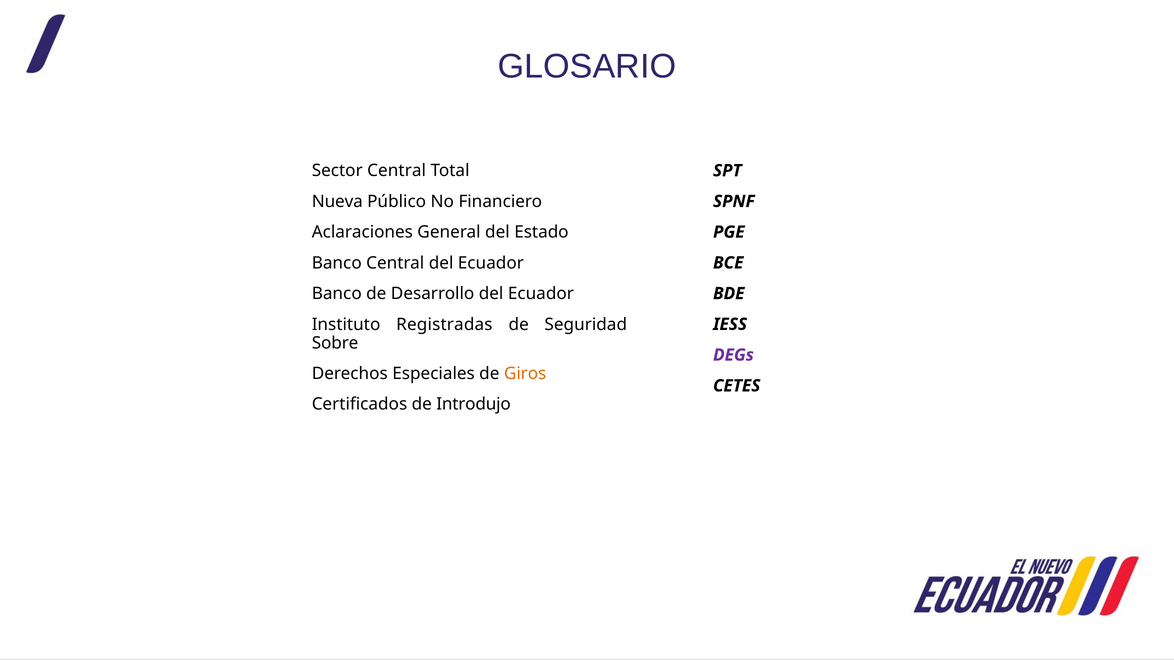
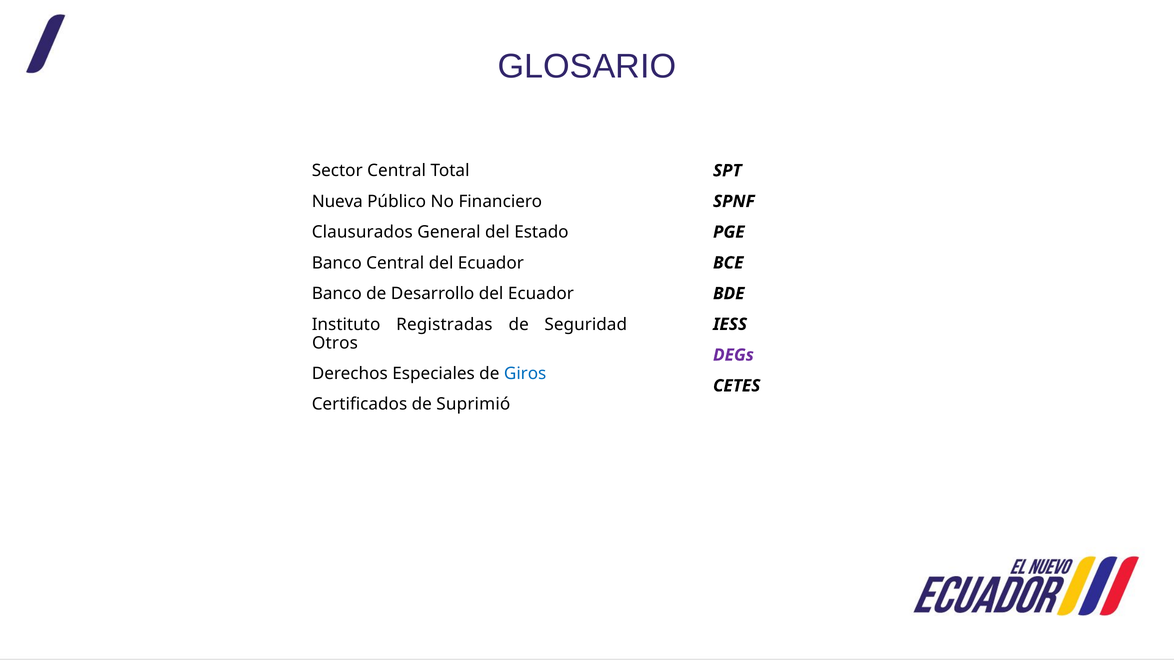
Aclaraciones: Aclaraciones -> Clausurados
Sobre: Sobre -> Otros
Giros colour: orange -> blue
Introdujo: Introdujo -> Suprimió
